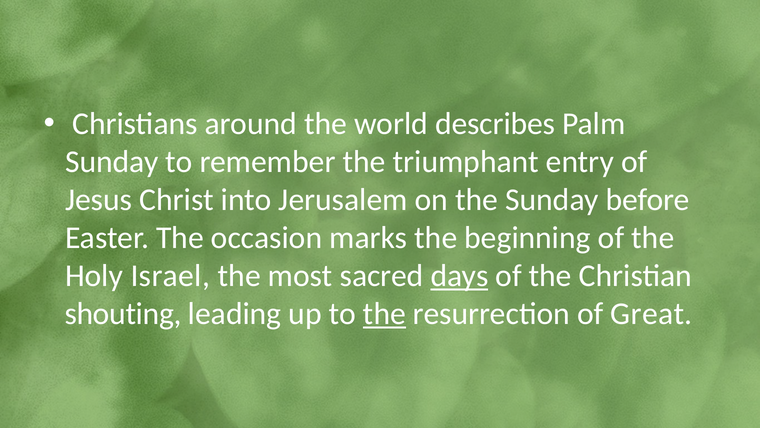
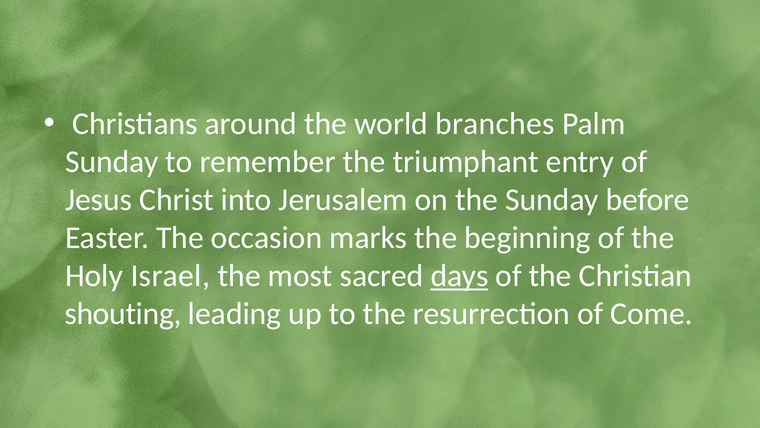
describes: describes -> branches
the at (384, 314) underline: present -> none
Great: Great -> Come
